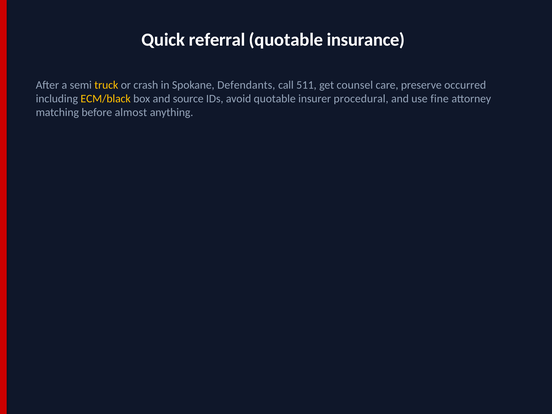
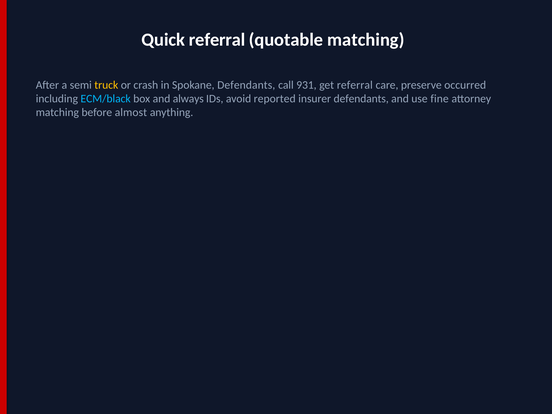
quotable insurance: insurance -> matching
511: 511 -> 931
get counsel: counsel -> referral
ECM/black colour: yellow -> light blue
source: source -> always
avoid quotable: quotable -> reported
insurer procedural: procedural -> defendants
